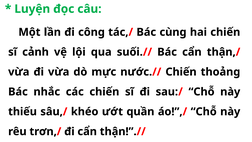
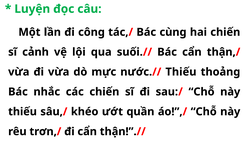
nước.// Chiến: Chiến -> Thiếu
